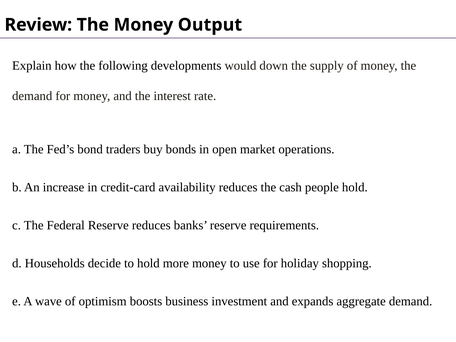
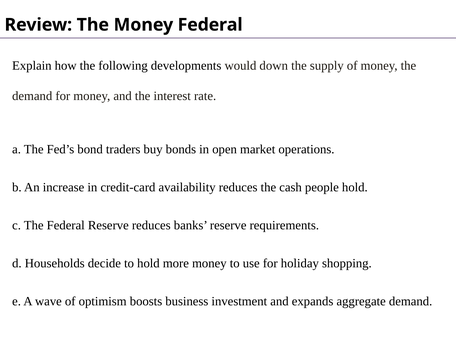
Money Output: Output -> Federal
